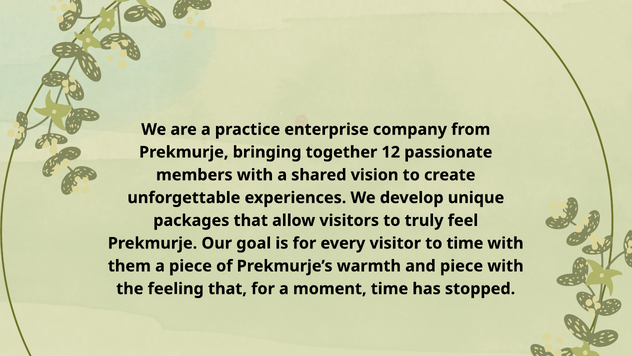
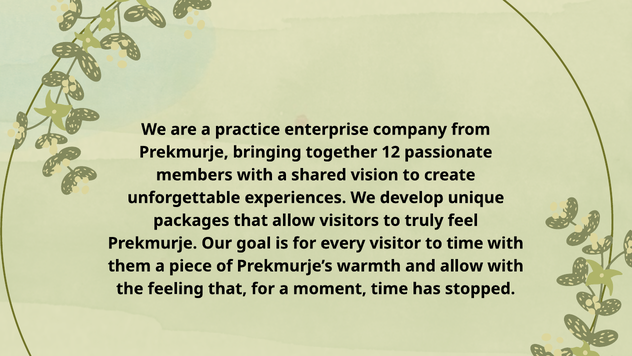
and piece: piece -> allow
